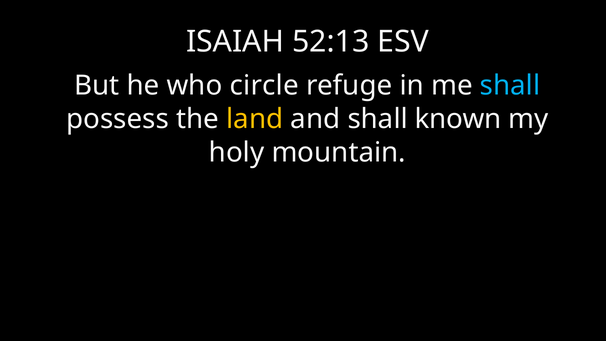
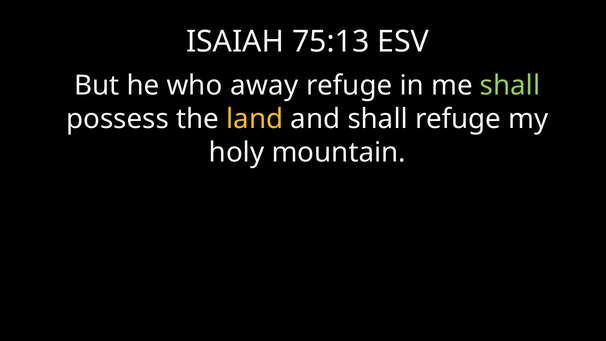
52:13: 52:13 -> 75:13
circle: circle -> away
shall at (510, 86) colour: light blue -> light green
shall known: known -> refuge
